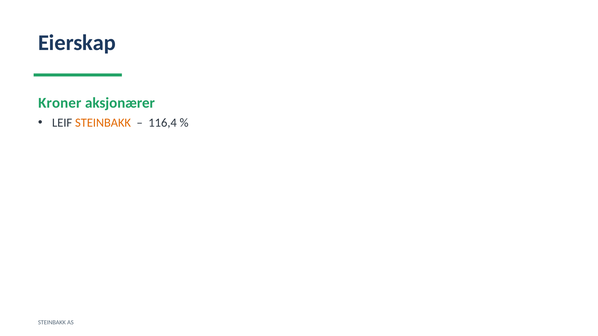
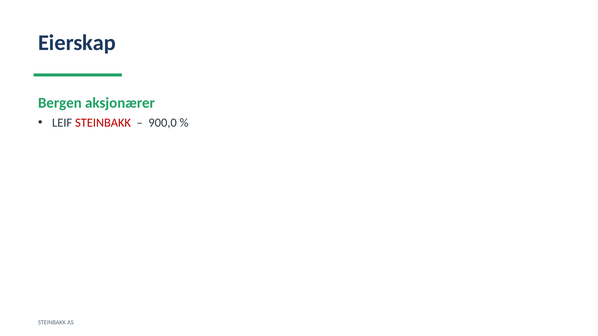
Kroner: Kroner -> Bergen
STEINBAKK at (103, 123) colour: orange -> red
116,4: 116,4 -> 900,0
